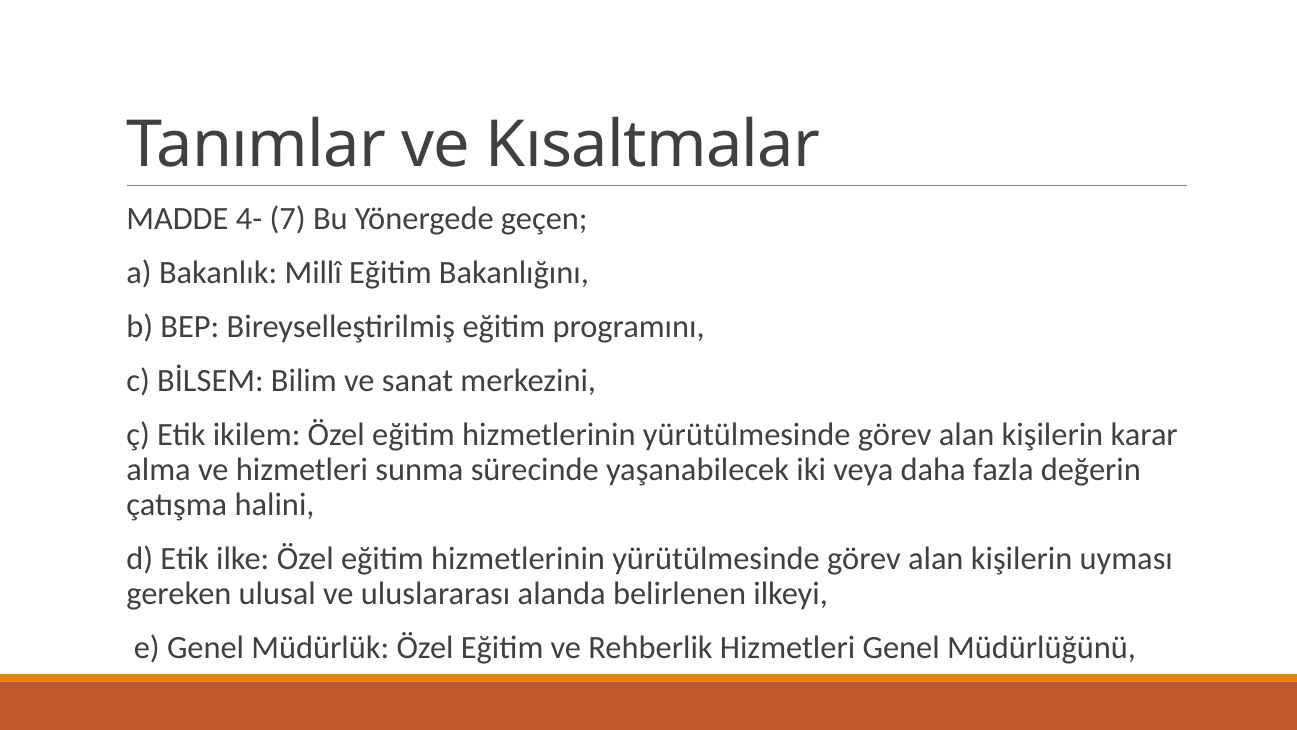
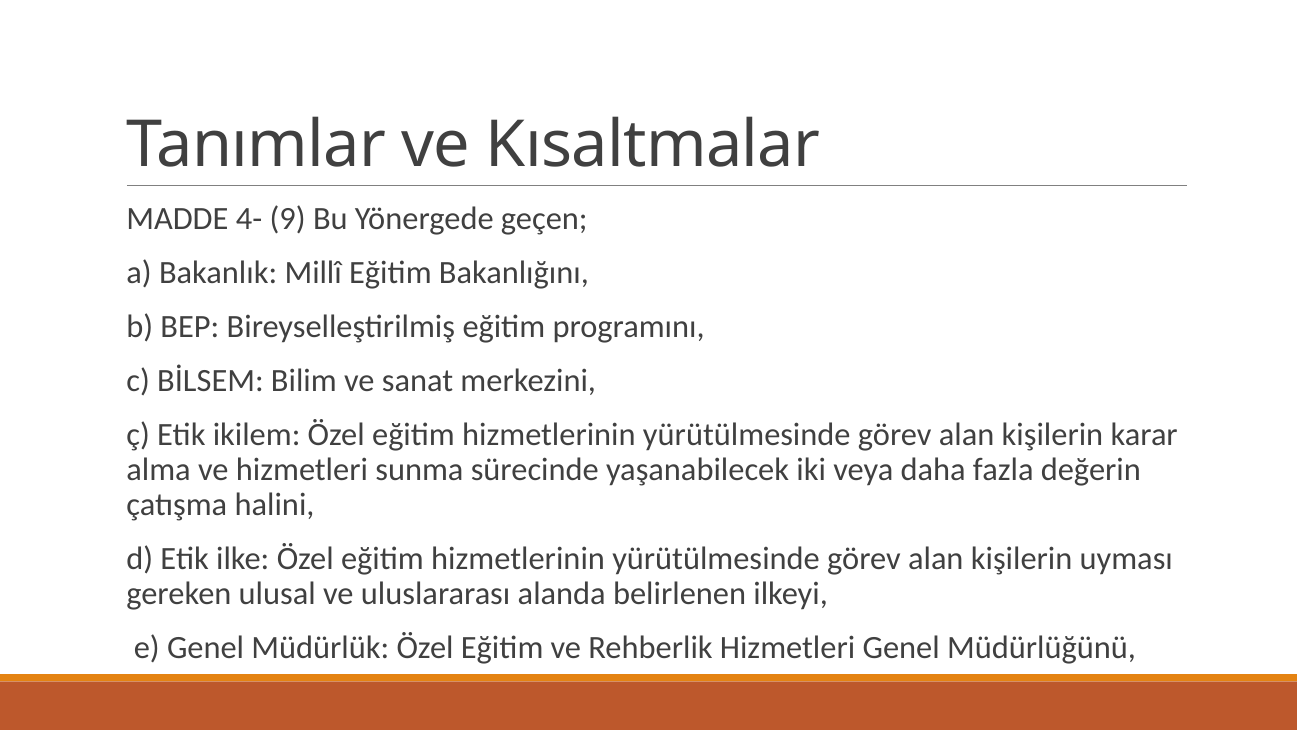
7: 7 -> 9
